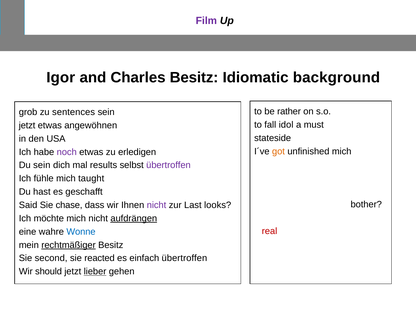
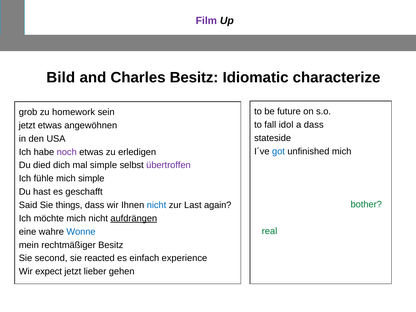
Igor: Igor -> Bild
background: background -> characterize
be rather: rather -> future
sentences: sentences -> homework
a must: must -> dass
got colour: orange -> blue
Du sein: sein -> died
mal results: results -> simple
mich taught: taught -> simple
bother colour: black -> green
chase: chase -> things
nicht at (157, 205) colour: purple -> blue
Last looks: looks -> again
real colour: red -> green
rechtmäßiger underline: present -> none
einfach übertroffen: übertroffen -> experience
should: should -> expect
lieber underline: present -> none
